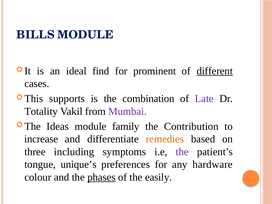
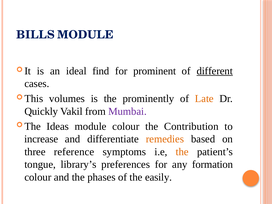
supports: supports -> volumes
combination: combination -> prominently
Late colour: purple -> orange
Totality: Totality -> Quickly
module family: family -> colour
including: including -> reference
the at (182, 152) colour: purple -> orange
unique’s: unique’s -> library’s
hardware: hardware -> formation
phases underline: present -> none
